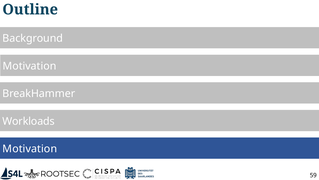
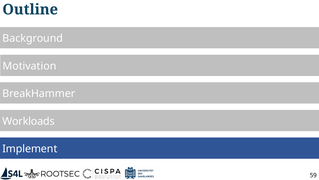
Motivation at (30, 148): Motivation -> Implement
